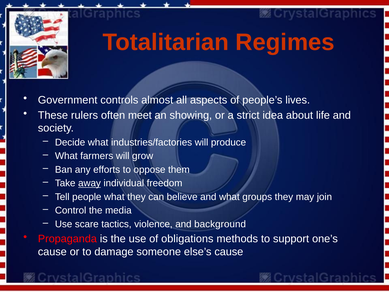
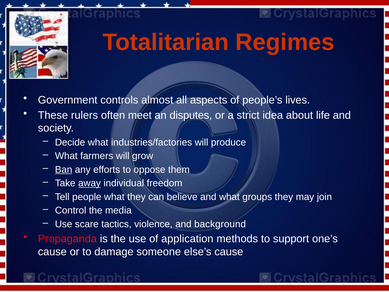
showing: showing -> disputes
Ban underline: none -> present
obligations: obligations -> application
